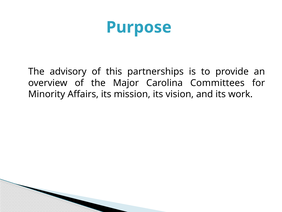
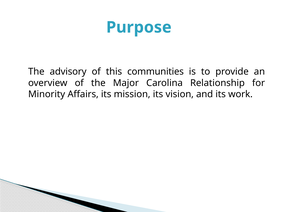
partnerships: partnerships -> communities
Committees: Committees -> Relationship
